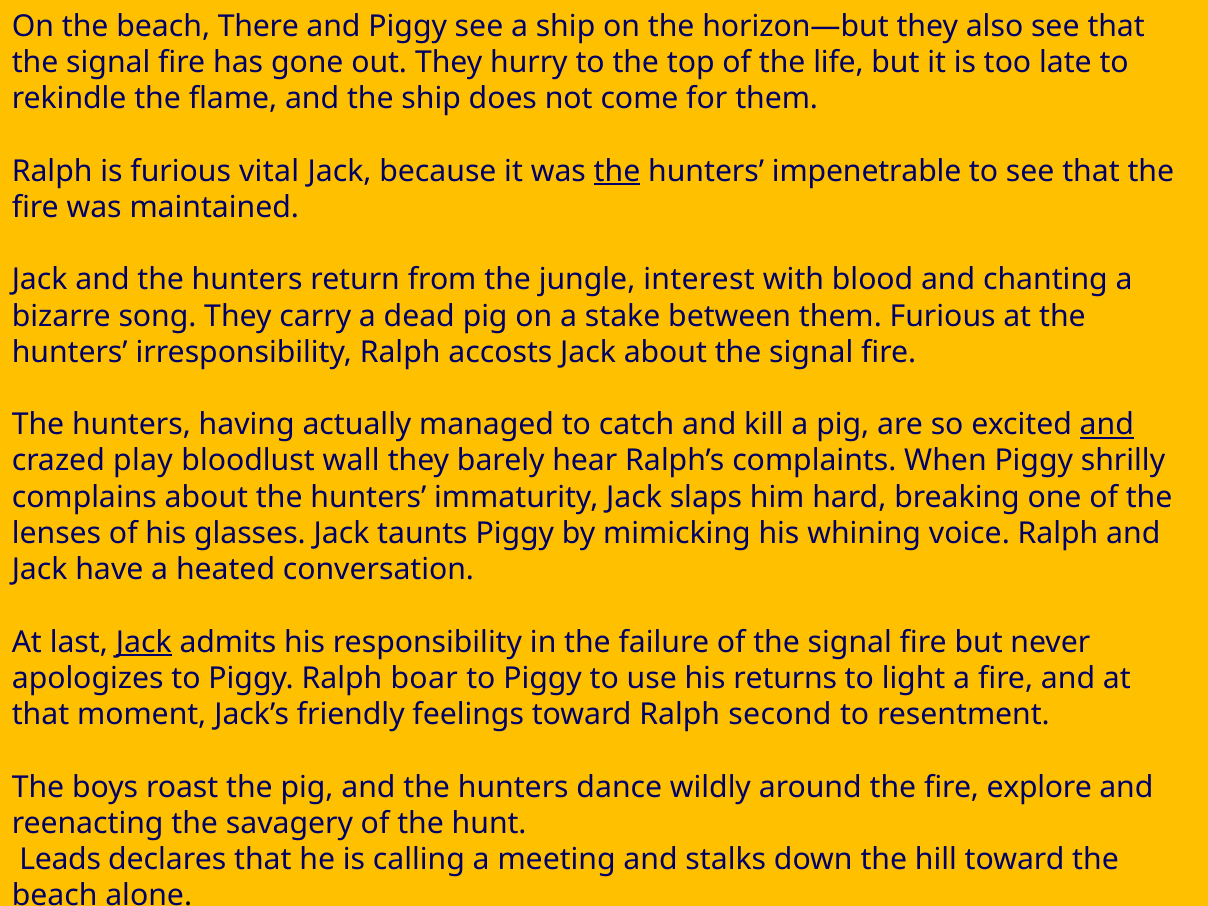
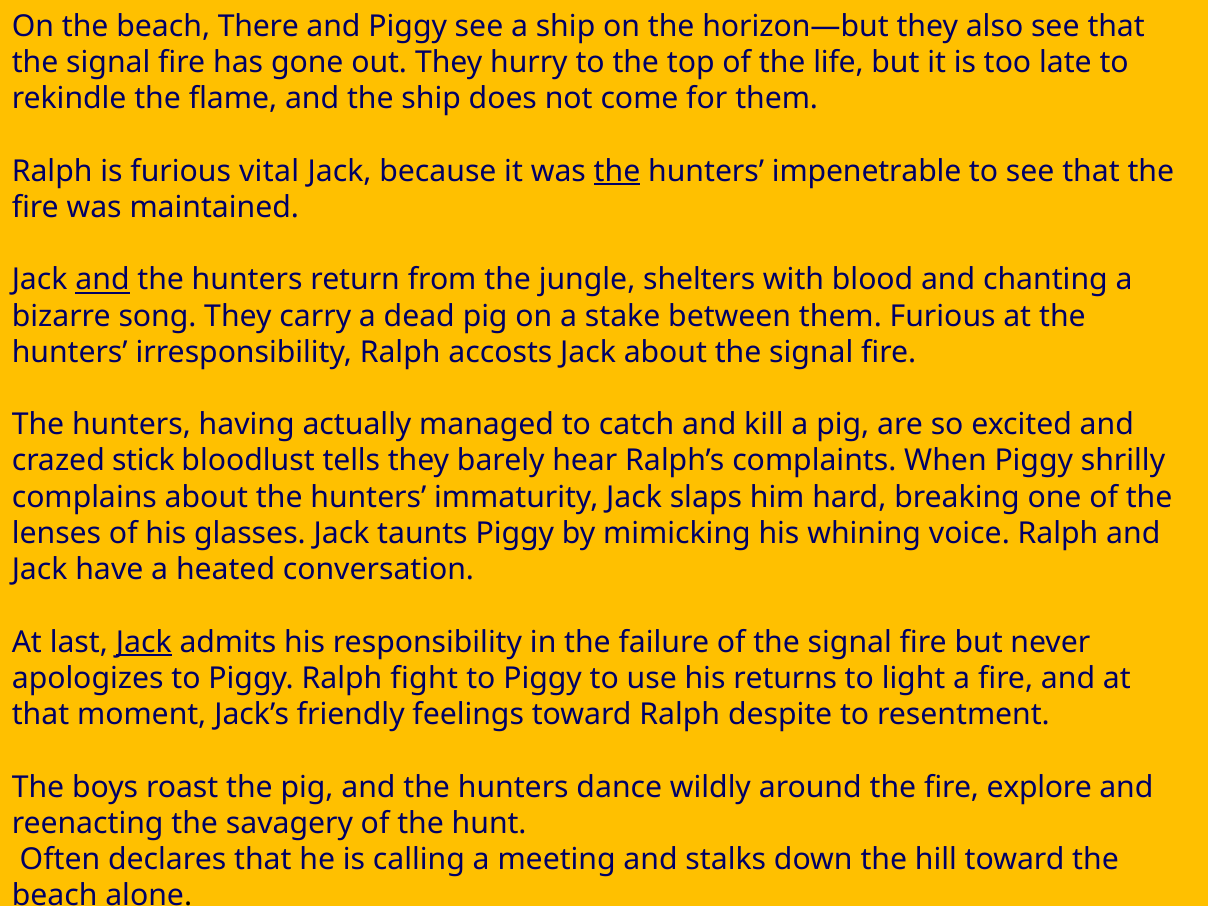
and at (103, 280) underline: none -> present
interest: interest -> shelters
and at (1107, 425) underline: present -> none
play: play -> stick
wall: wall -> tells
boar: boar -> fight
second: second -> despite
Leads: Leads -> Often
